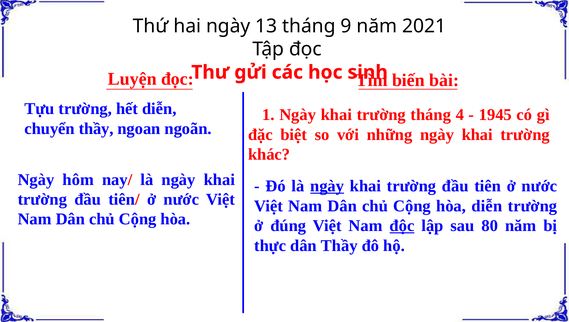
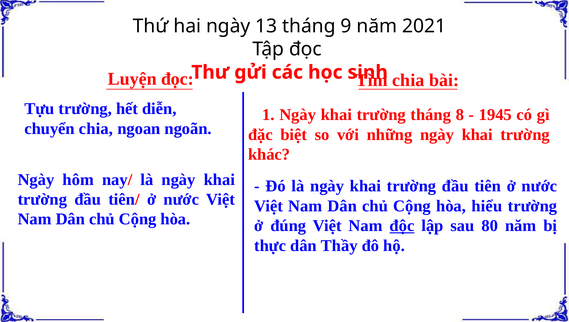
biến at (408, 80): biến -> chia
4: 4 -> 8
chuyển thầy: thầy -> chia
ngày at (327, 186) underline: present -> none
hòa diễn: diễn -> hiểu
